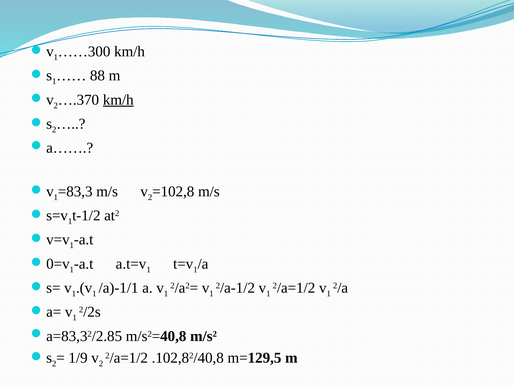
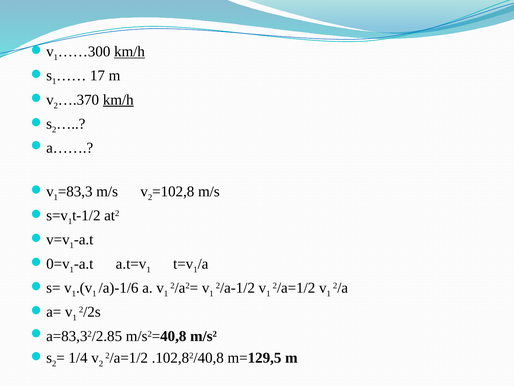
km/h at (129, 52) underline: none -> present
88: 88 -> 17
/a)-1/1: /a)-1/1 -> /a)-1/6
1/9: 1/9 -> 1/4
